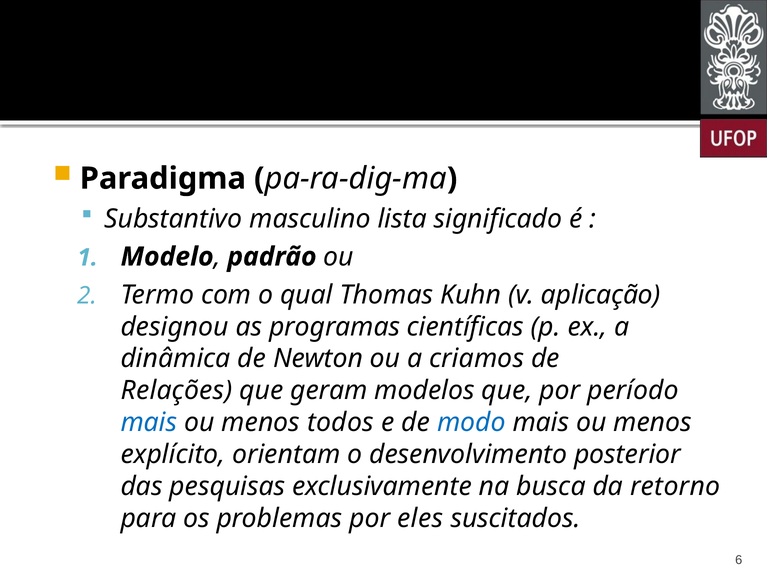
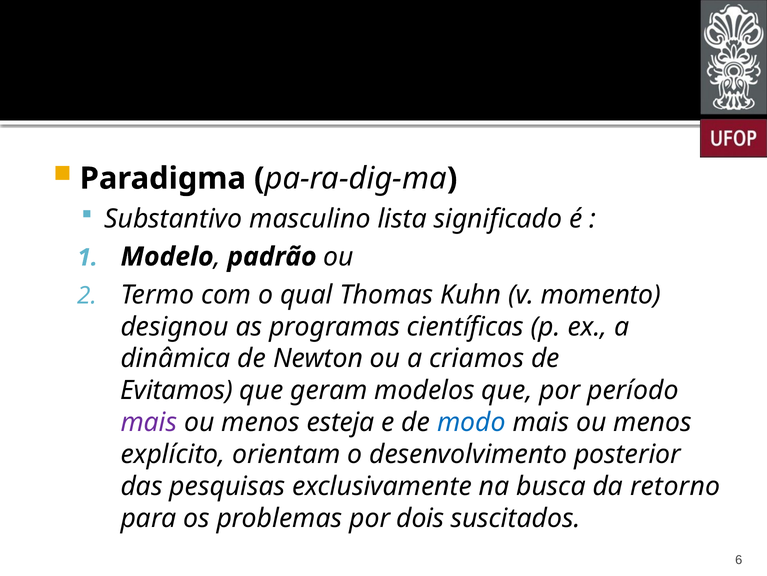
aplicação: aplicação -> momento
Relações: Relações -> Evitamos
mais at (149, 422) colour: blue -> purple
todos: todos -> esteja
eles: eles -> dois
